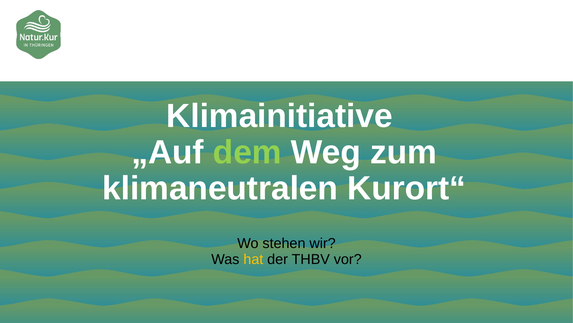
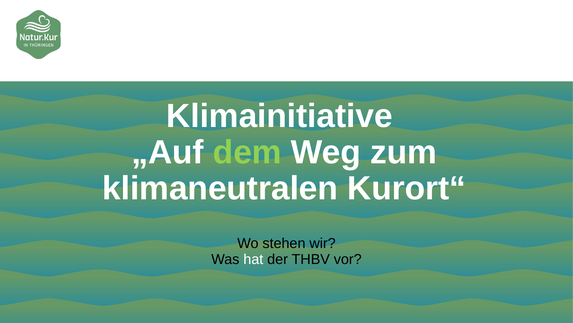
hat colour: yellow -> white
